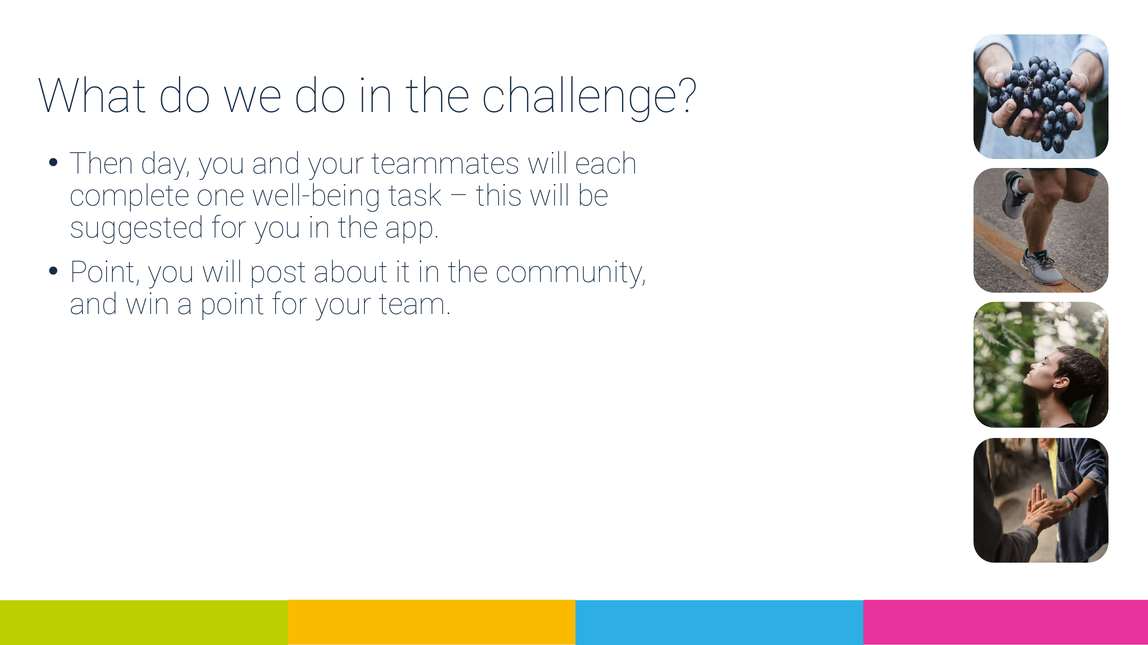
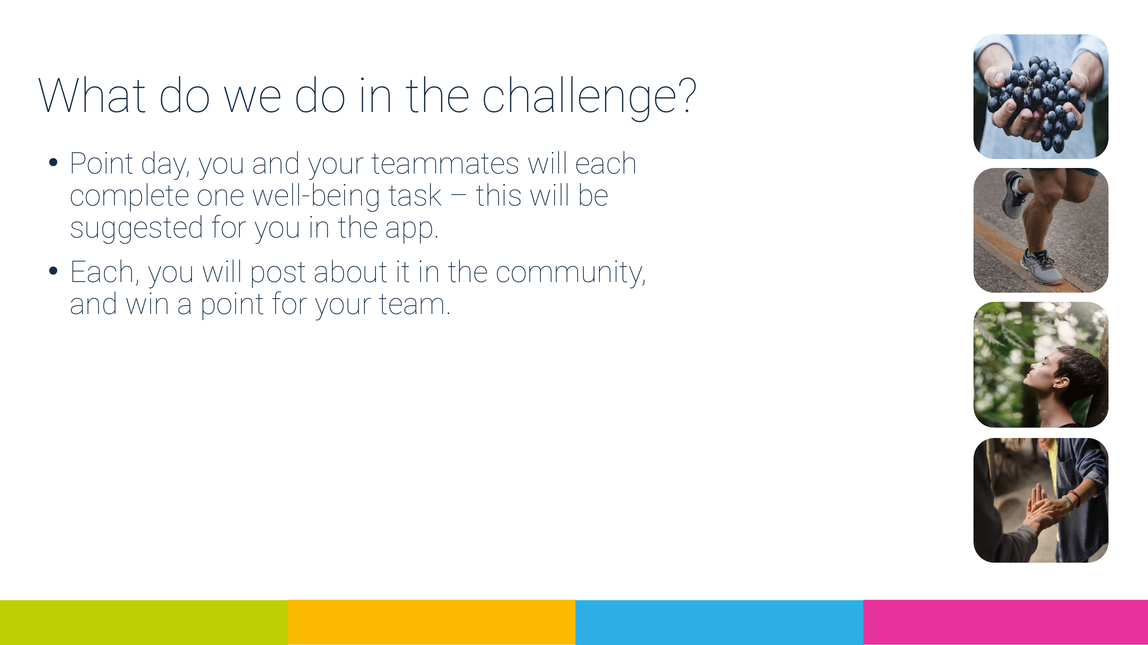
Then at (102, 164): Then -> Point
Point at (105, 273): Point -> Each
